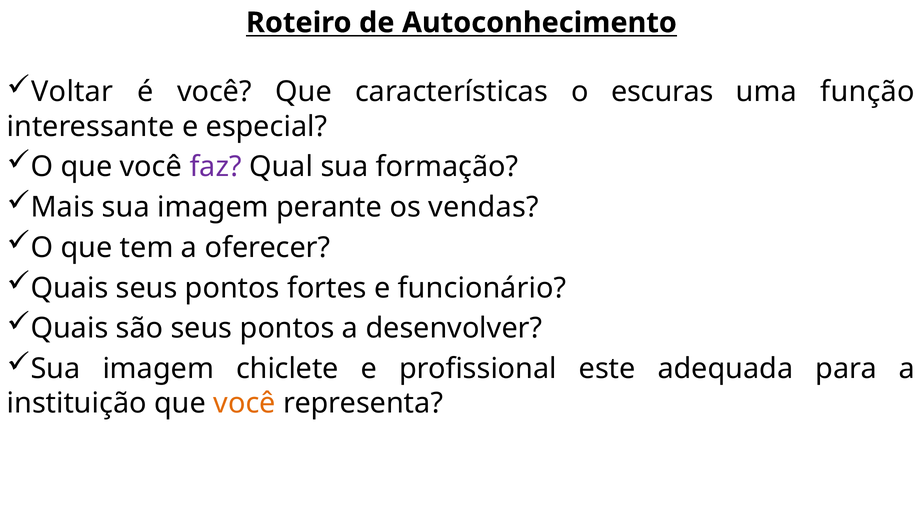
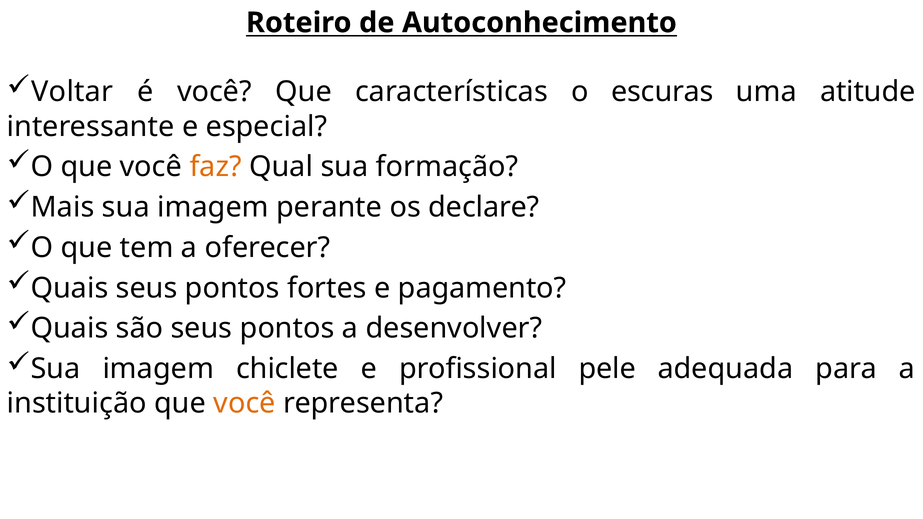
função: função -> atitude
faz colour: purple -> orange
vendas: vendas -> declare
funcionário: funcionário -> pagamento
este: este -> pele
